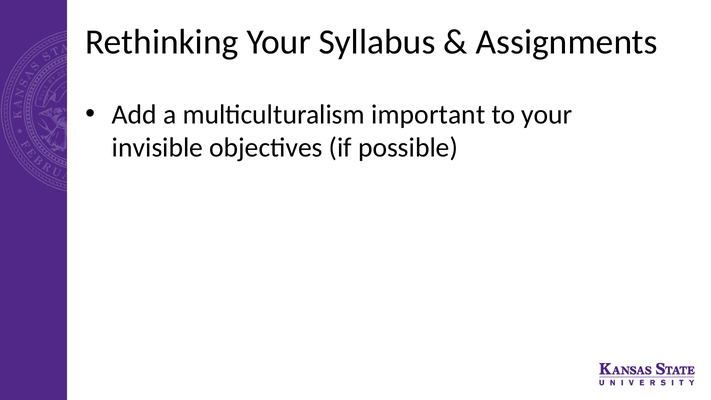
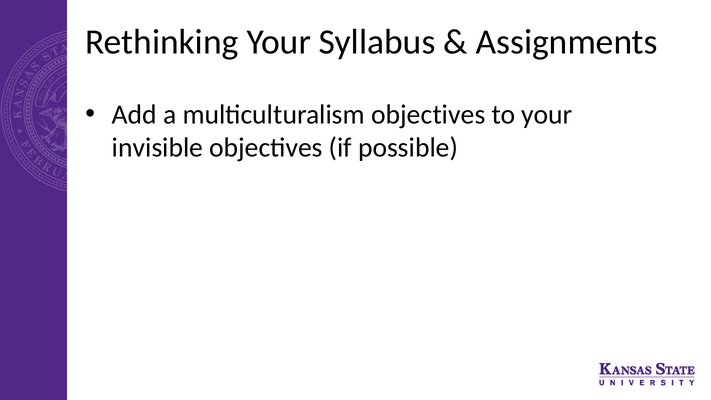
multiculturalism important: important -> objectives
